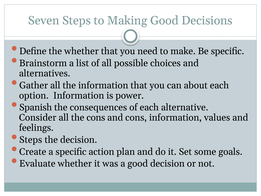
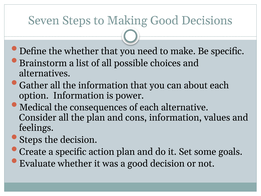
Spanish: Spanish -> Medical
the cons: cons -> plan
